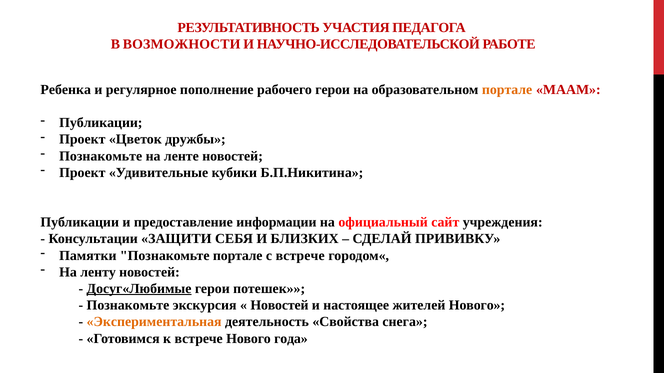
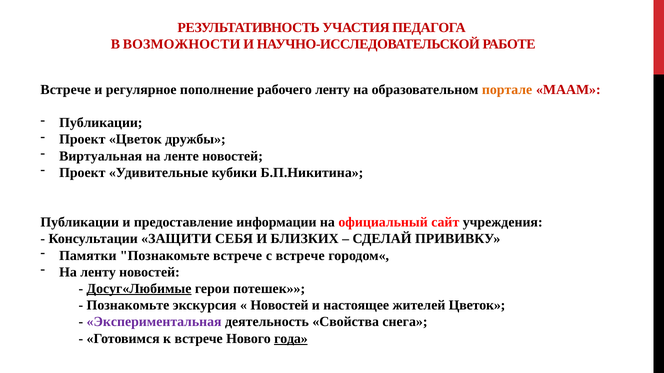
Ребенка at (66, 90): Ребенка -> Встрече
рабочего герои: герои -> ленту
Познакомьте at (101, 156): Познакомьте -> Виртуальная
Познакомьте портале: портале -> встрече
жителей Нового: Нового -> Цветок
Экспериментальная colour: orange -> purple
года underline: none -> present
